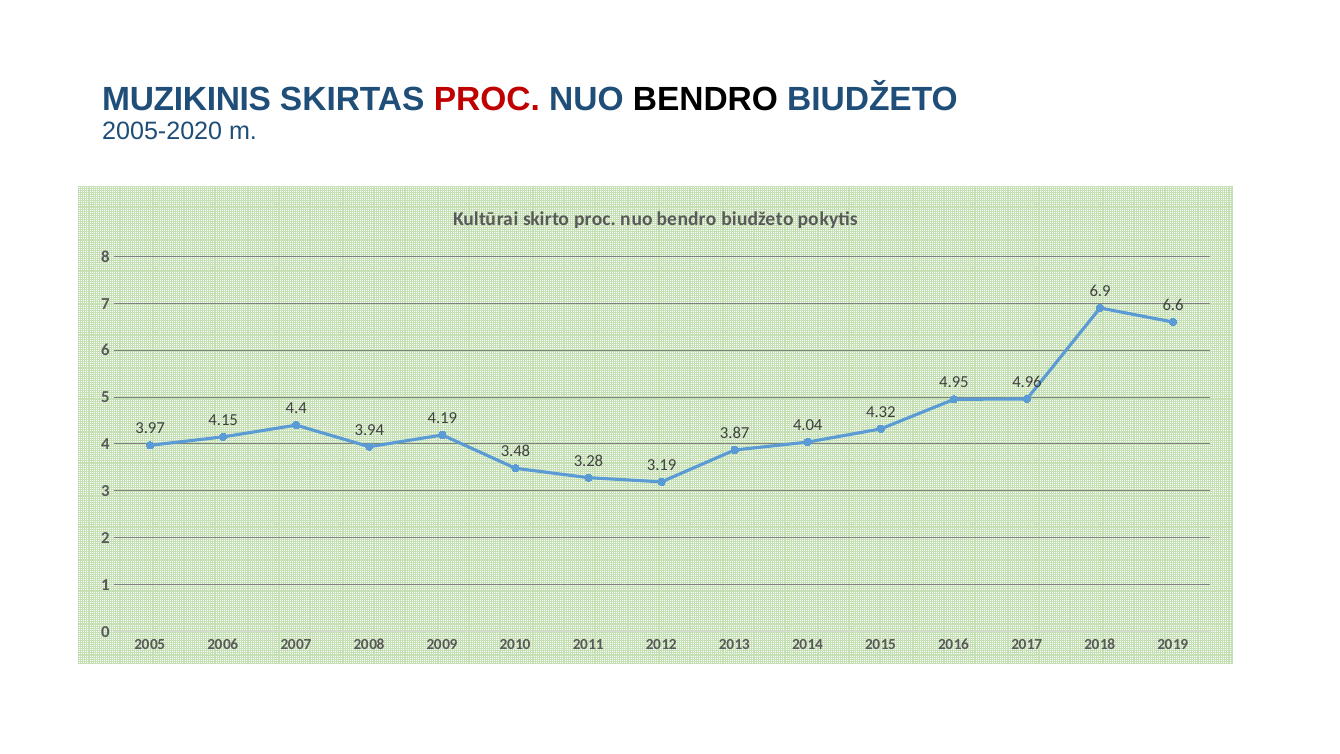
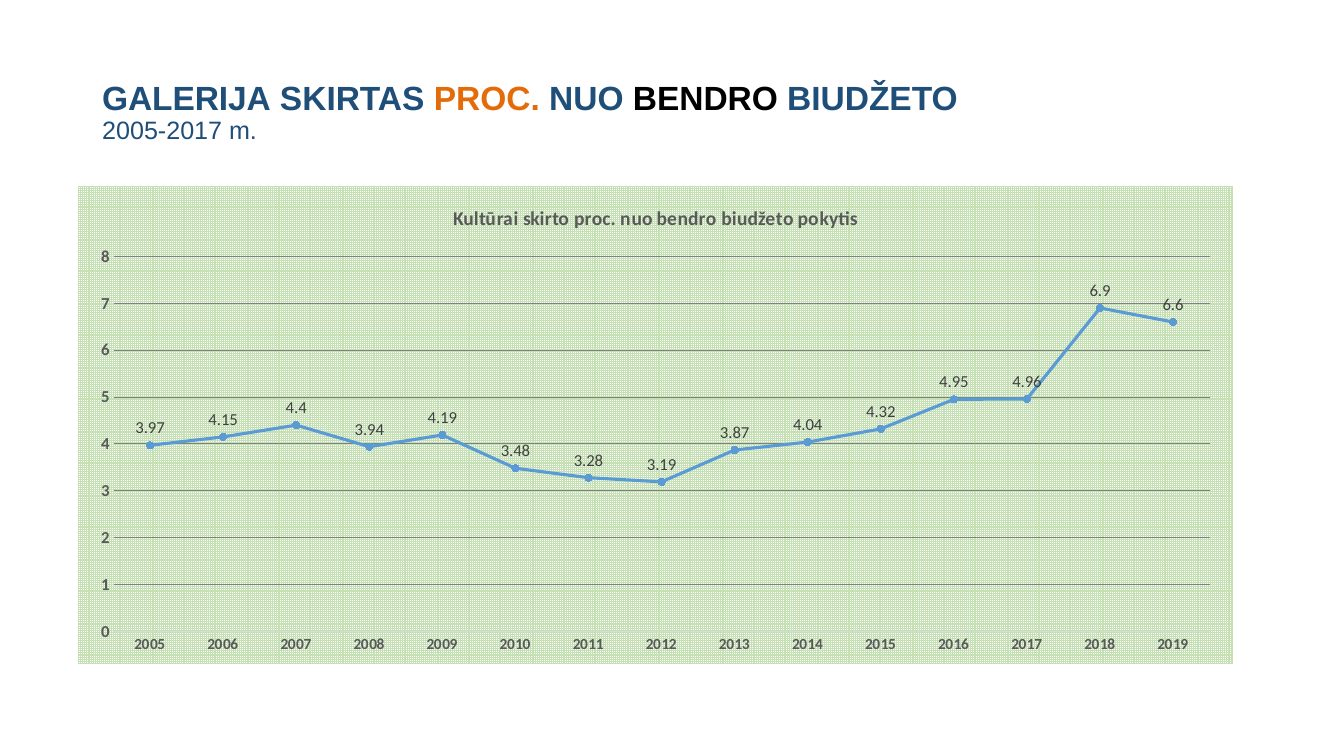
MUZIKINIS: MUZIKINIS -> GALERIJA
PROC at (487, 99) colour: red -> orange
2005-2020: 2005-2020 -> 2005-2017
